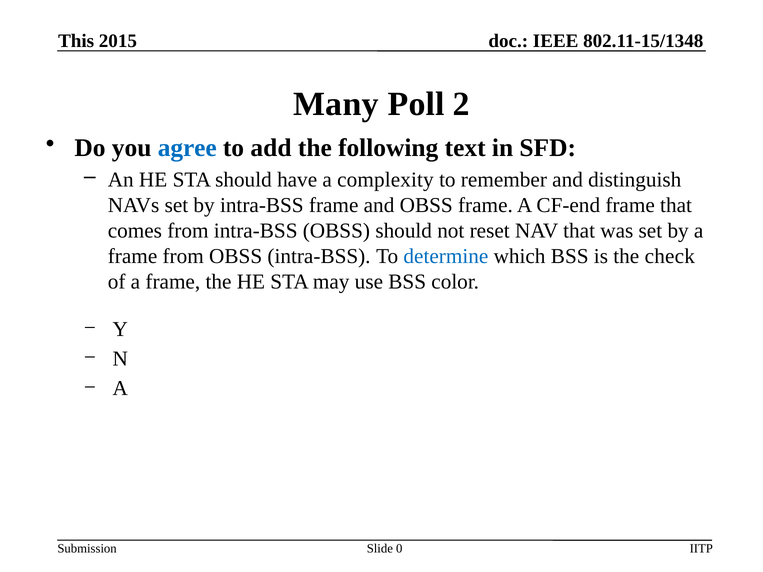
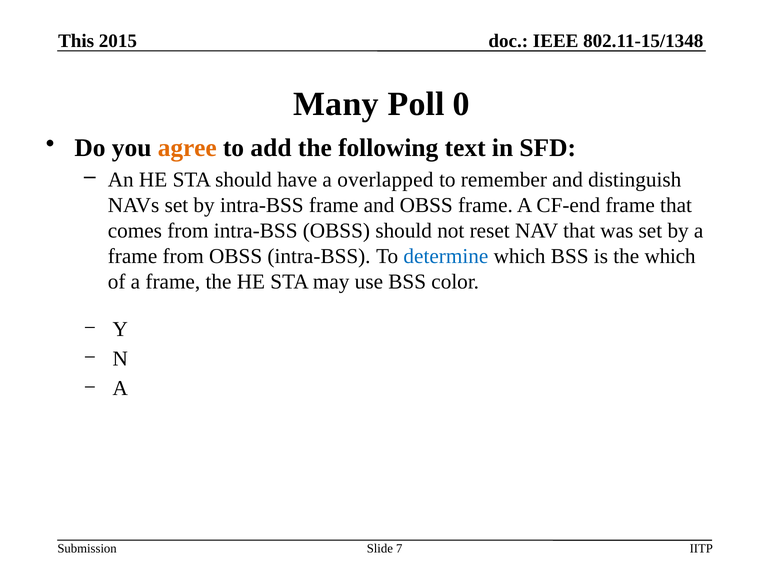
2: 2 -> 0
agree colour: blue -> orange
complexity: complexity -> overlapped
the check: check -> which
0: 0 -> 7
